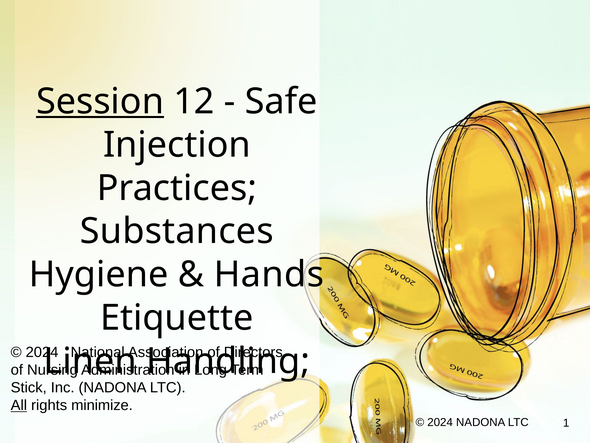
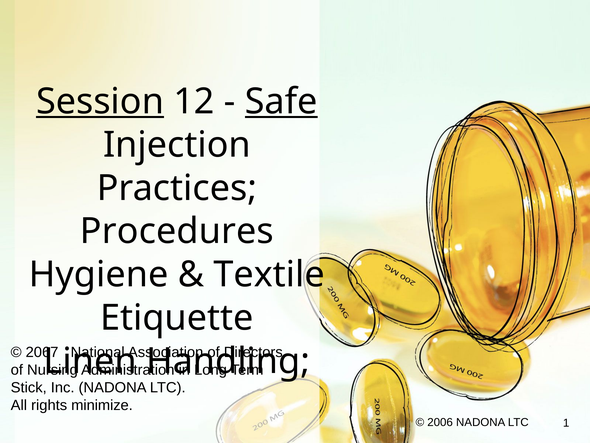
Safe underline: none -> present
Substances: Substances -> Procedures
Hands: Hands -> Textile
2024 at (42, 352): 2024 -> 2067
All underline: present -> none
2024 at (440, 422): 2024 -> 2006
